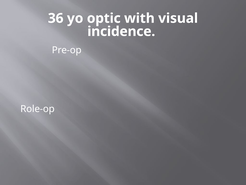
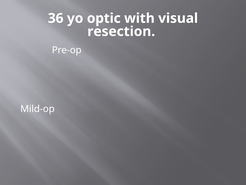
incidence: incidence -> resection
Role-op: Role-op -> Mild-op
